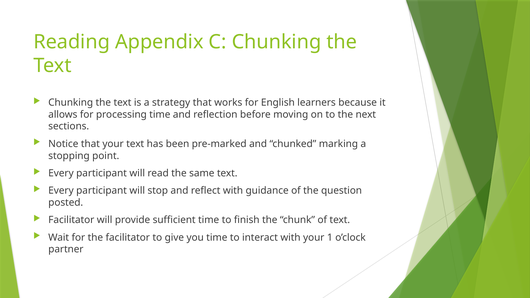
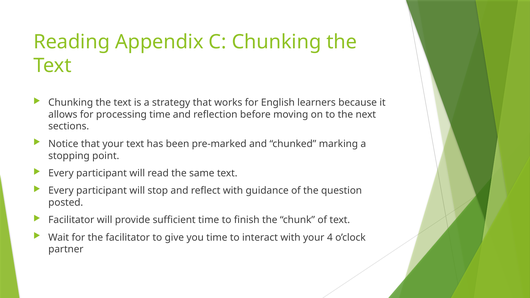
1: 1 -> 4
